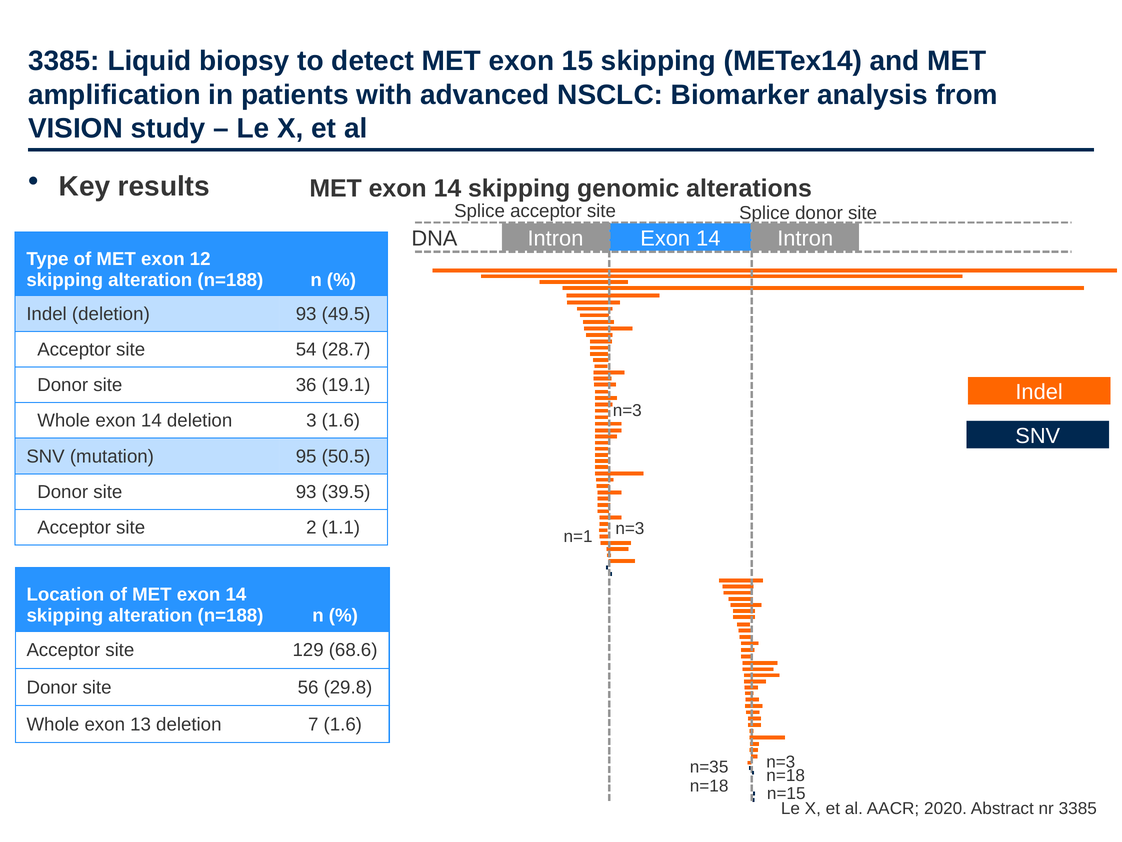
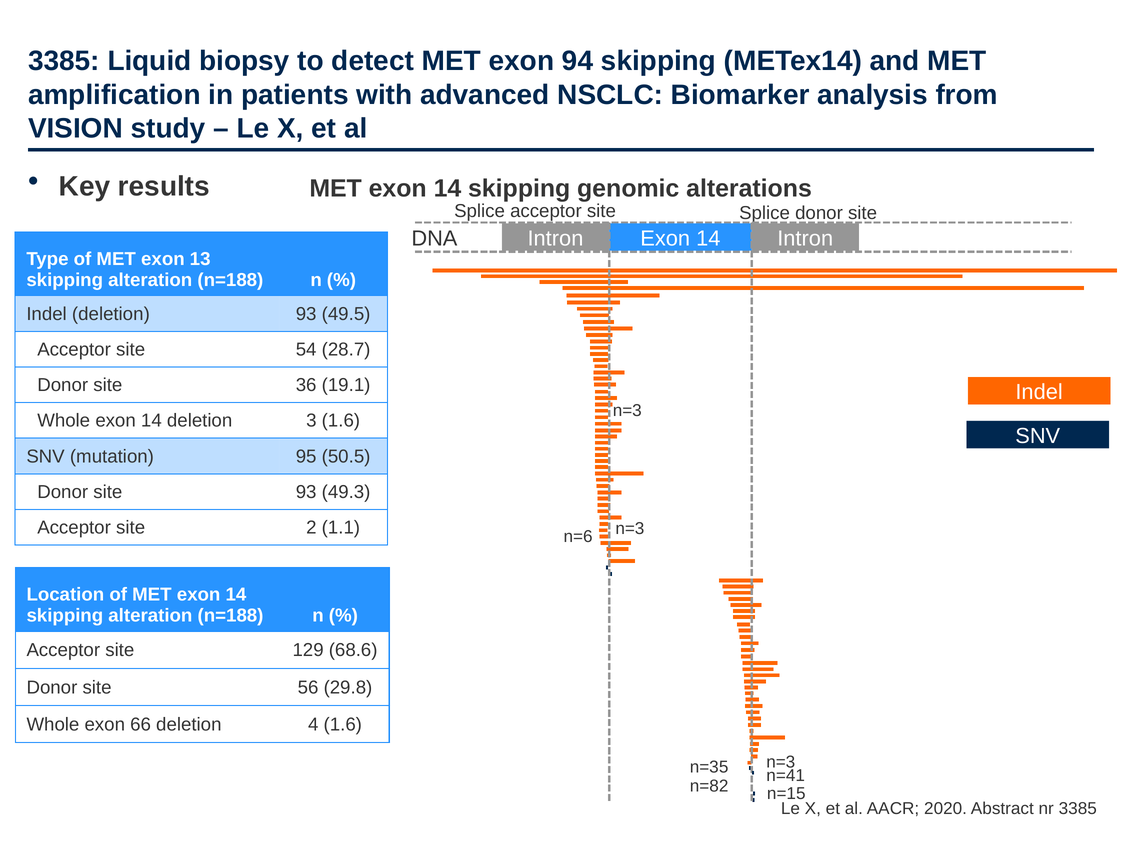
15: 15 -> 94
12: 12 -> 13
39.5: 39.5 -> 49.3
n=1: n=1 -> n=6
13: 13 -> 66
7: 7 -> 4
n=18 at (786, 775): n=18 -> n=41
n=18 at (709, 786): n=18 -> n=82
